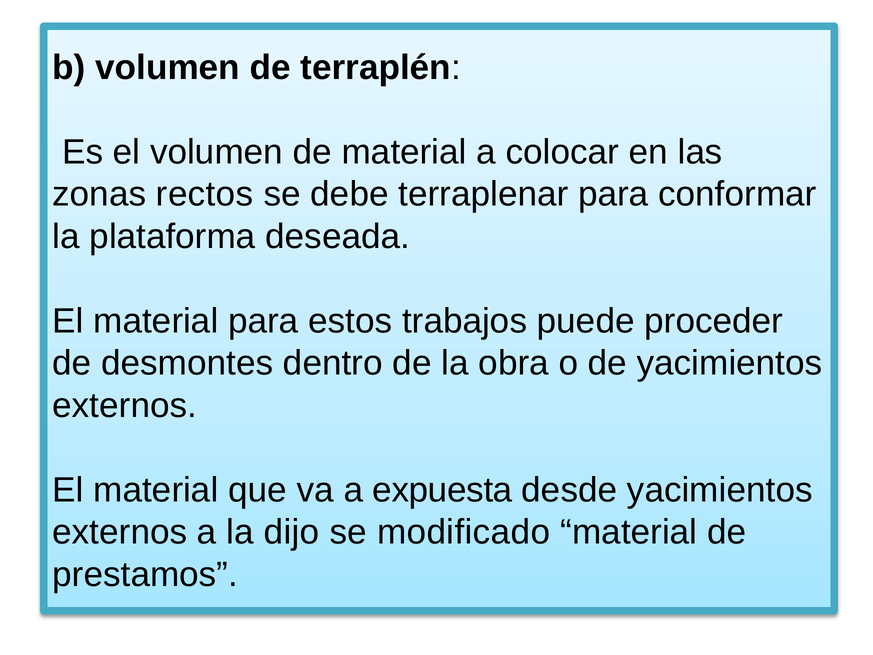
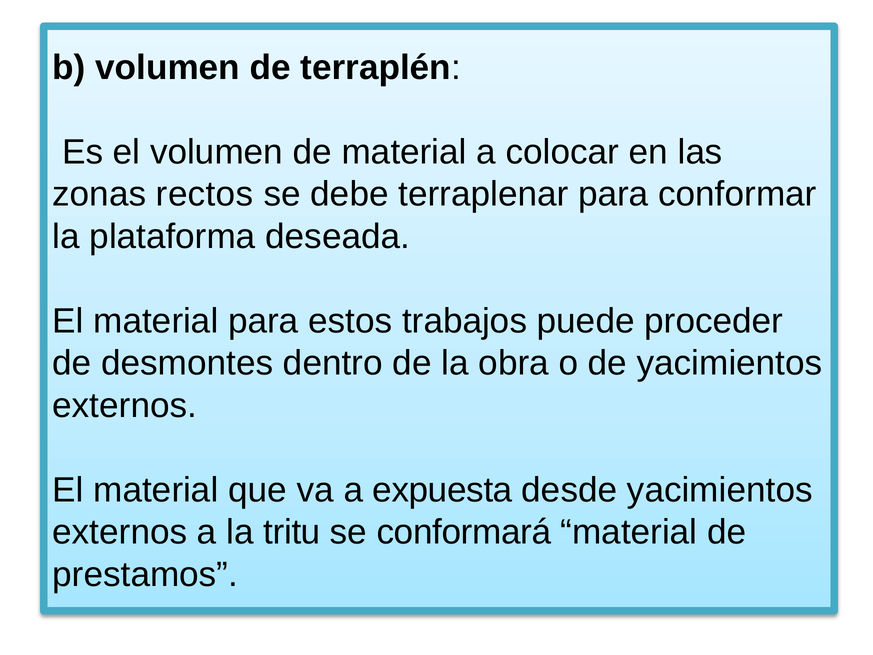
dijo: dijo -> tritu
modificado: modificado -> conformará
